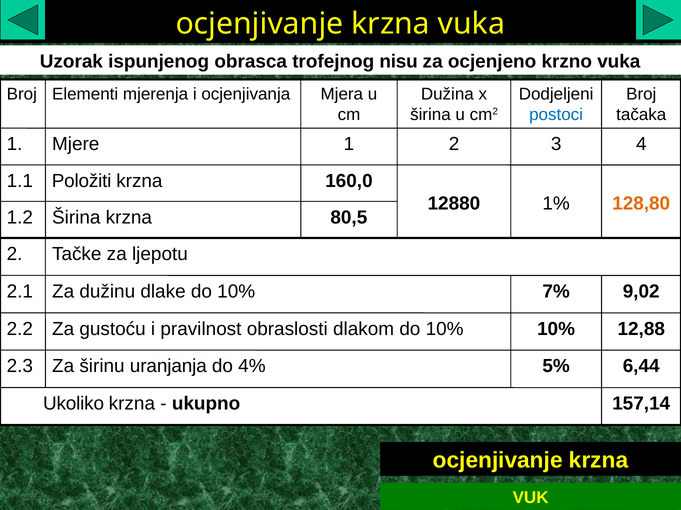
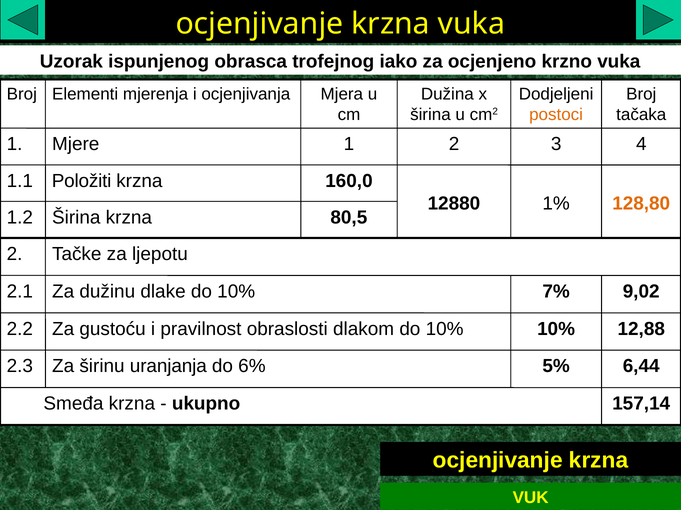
nisu: nisu -> iako
postoci colour: blue -> orange
4%: 4% -> 6%
Ukoliko: Ukoliko -> Smeđa
